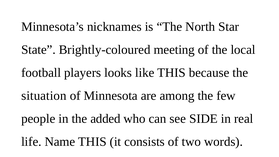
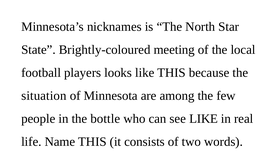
added: added -> bottle
see SIDE: SIDE -> LIKE
